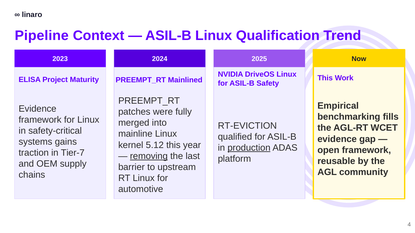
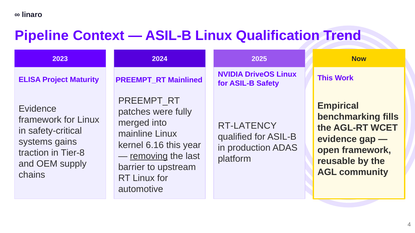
RT-EVICTION: RT-EVICTION -> RT-LATENCY
5.12: 5.12 -> 6.16
production underline: present -> none
Tier-7: Tier-7 -> Tier-8
